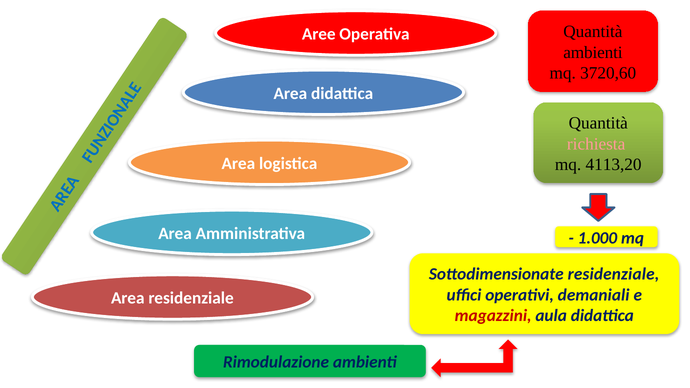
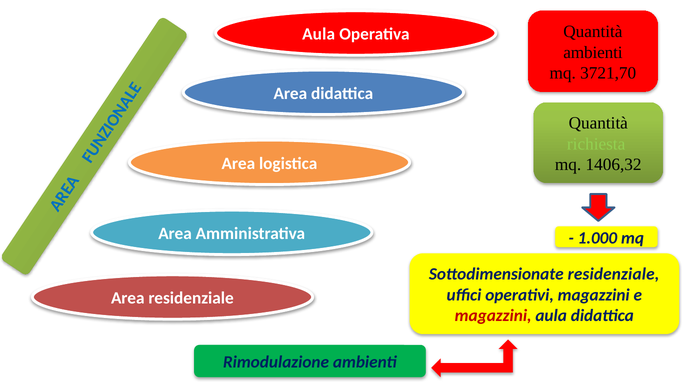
Aree at (319, 34): Aree -> Aula
3720,60: 3720,60 -> 3721,70
richiesta colour: pink -> light green
4113,20: 4113,20 -> 1406,32
operativi demaniali: demaniali -> magazzini
